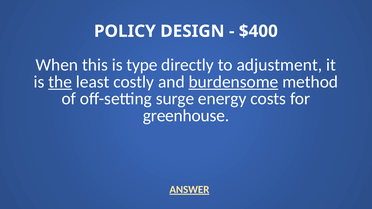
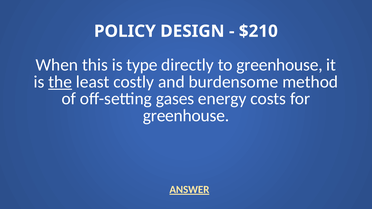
$400: $400 -> $210
to adjustment: adjustment -> greenhouse
burdensome underline: present -> none
surge: surge -> gases
